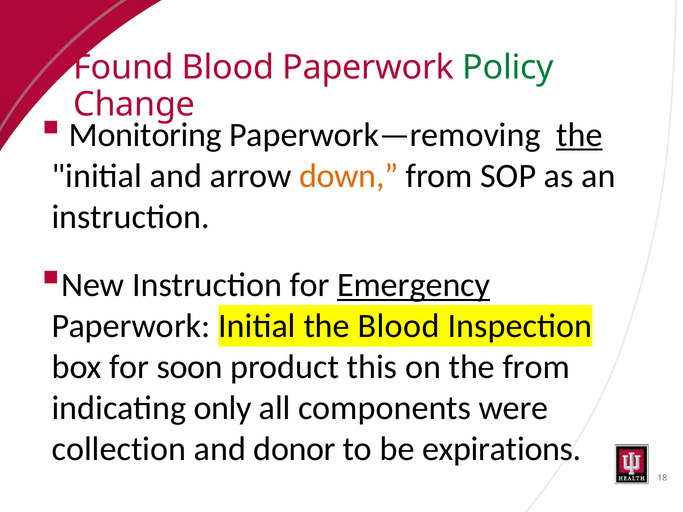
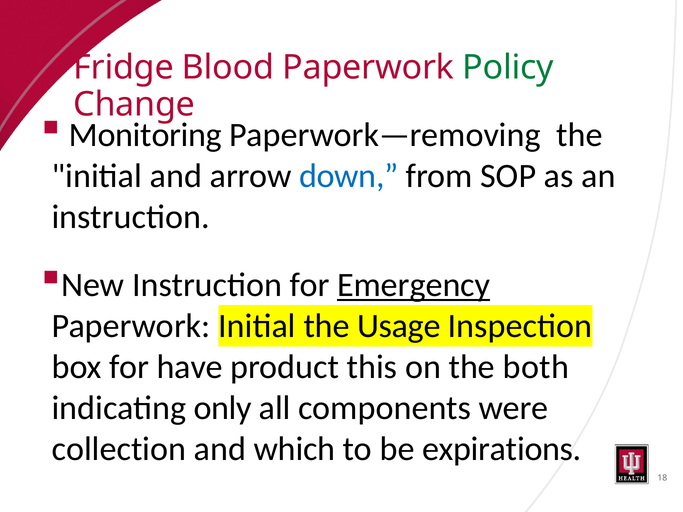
Found: Found -> Fridge
the at (579, 135) underline: present -> none
down colour: orange -> blue
the Blood: Blood -> Usage
soon: soon -> have
the from: from -> both
donor: donor -> which
